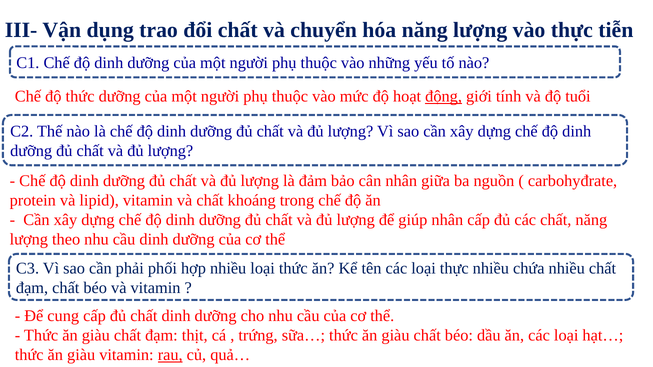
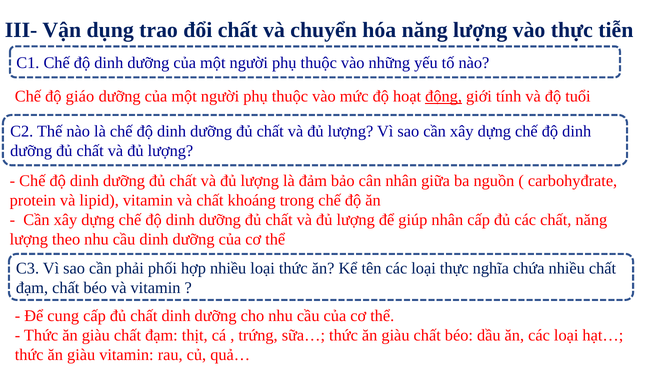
độ thức: thức -> giáo
thực nhiều: nhiều -> nghĩa
rau underline: present -> none
